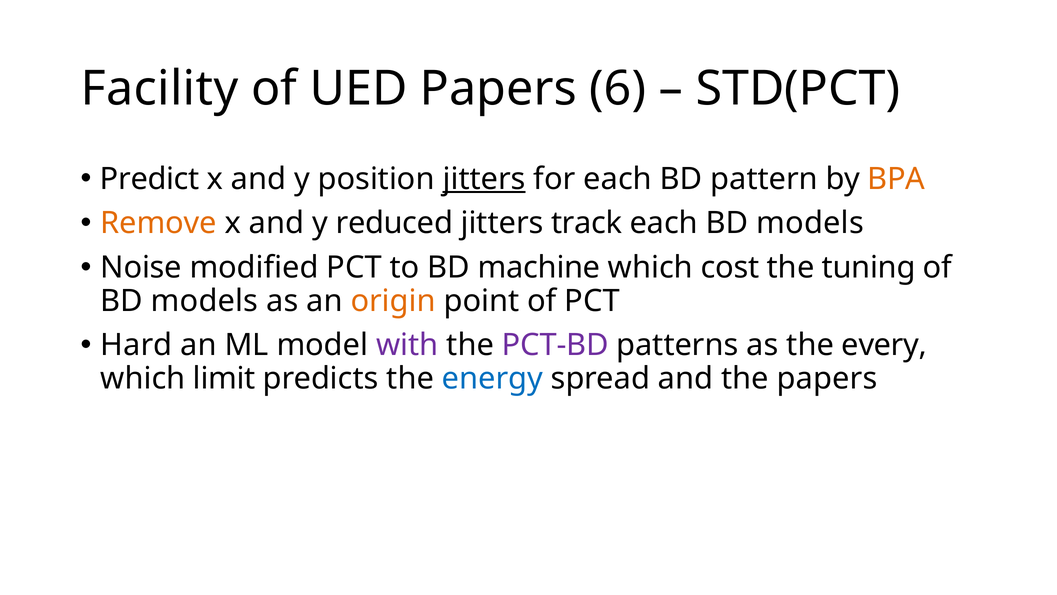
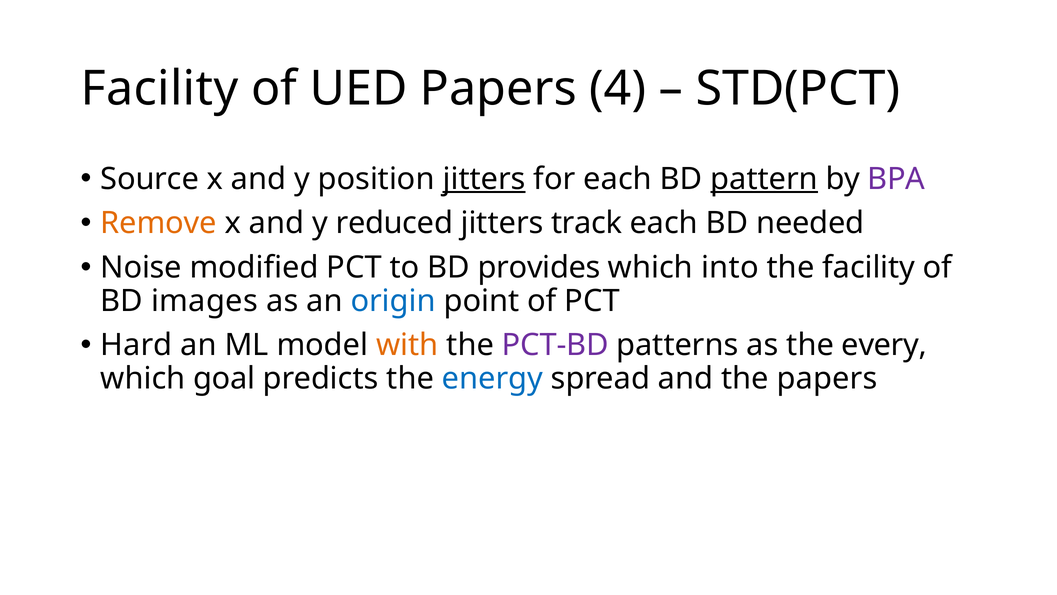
6: 6 -> 4
Predict: Predict -> Source
pattern underline: none -> present
BPA colour: orange -> purple
each BD models: models -> needed
machine: machine -> provides
cost: cost -> into
the tuning: tuning -> facility
models at (204, 301): models -> images
origin colour: orange -> blue
with colour: purple -> orange
limit: limit -> goal
